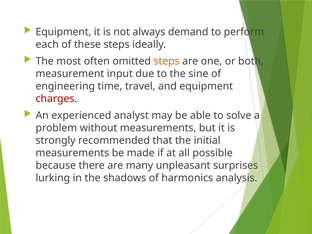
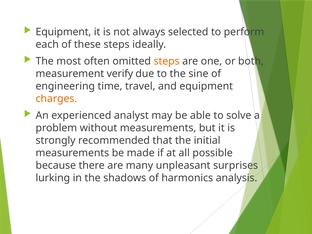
demand: demand -> selected
input: input -> verify
charges colour: red -> orange
